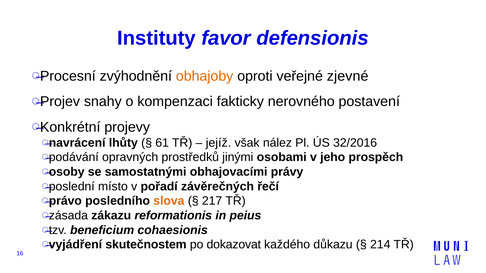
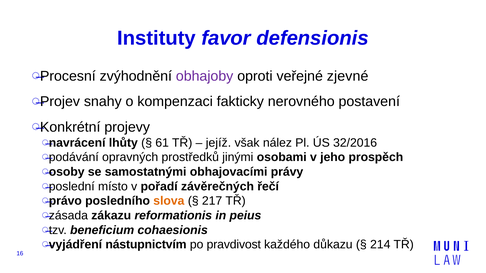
obhajoby colour: orange -> purple
skutečnostem: skutečnostem -> nástupnictvím
dokazovat: dokazovat -> pravdivost
